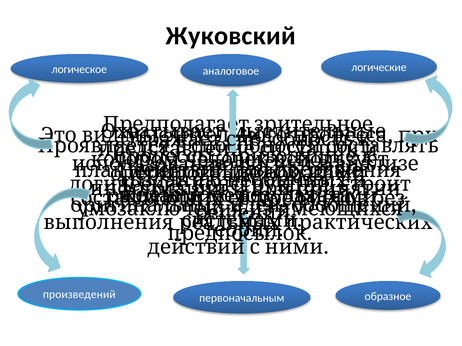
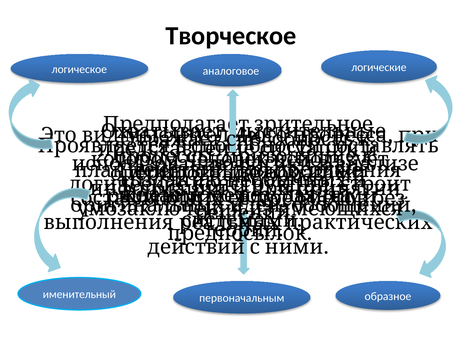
Жуковский: Жуковский -> Творческое
произведений: произведений -> именительный
